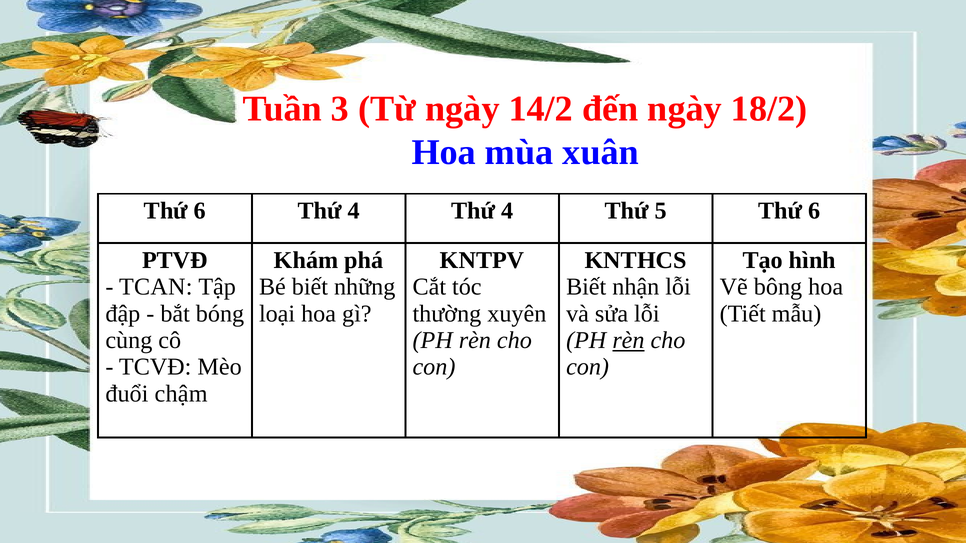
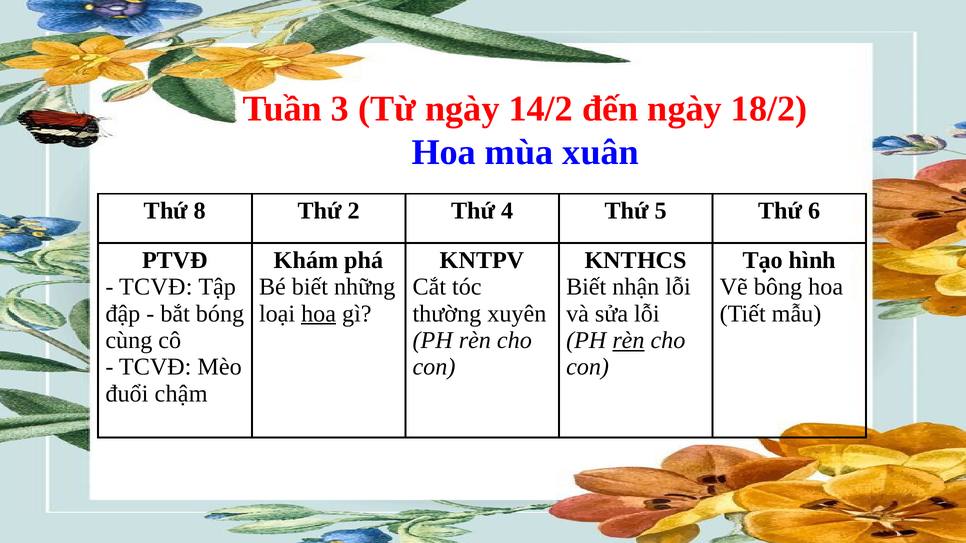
6 at (200, 211): 6 -> 8
4 at (354, 211): 4 -> 2
TCAN at (156, 287): TCAN -> TCVĐ
hoa at (319, 314) underline: none -> present
